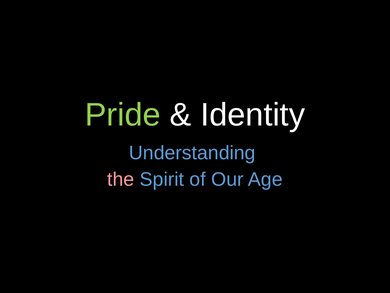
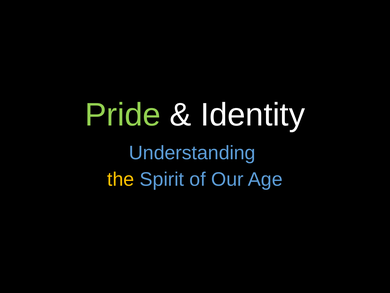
the colour: pink -> yellow
